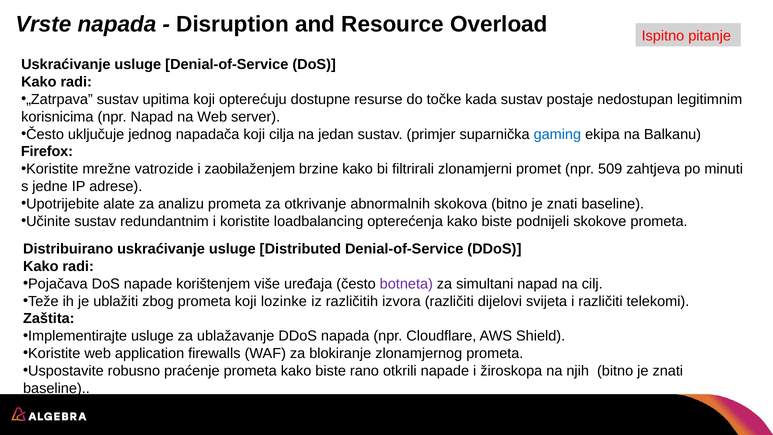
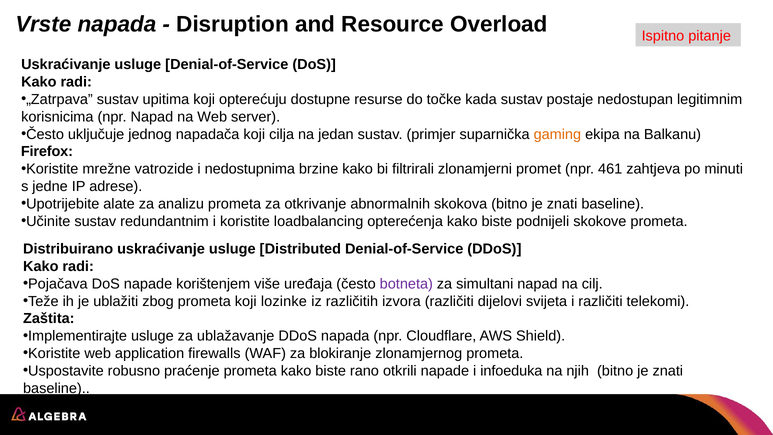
gaming colour: blue -> orange
zaobilaženjem: zaobilaženjem -> nedostupnima
509: 509 -> 461
žiroskopa: žiroskopa -> infoeduka
